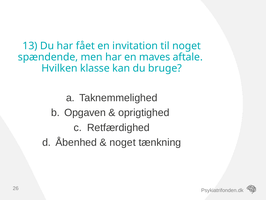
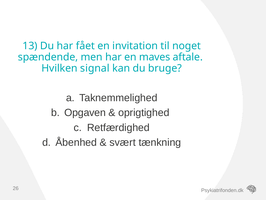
klasse: klasse -> signal
noget at (123, 142): noget -> svært
